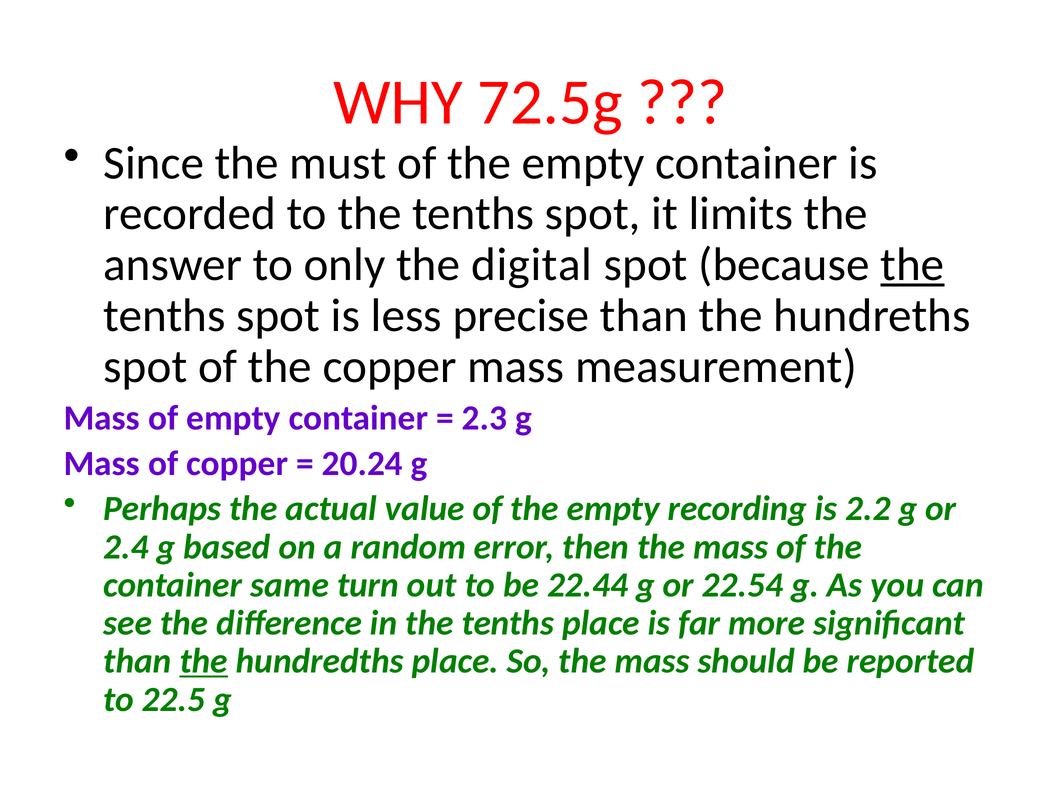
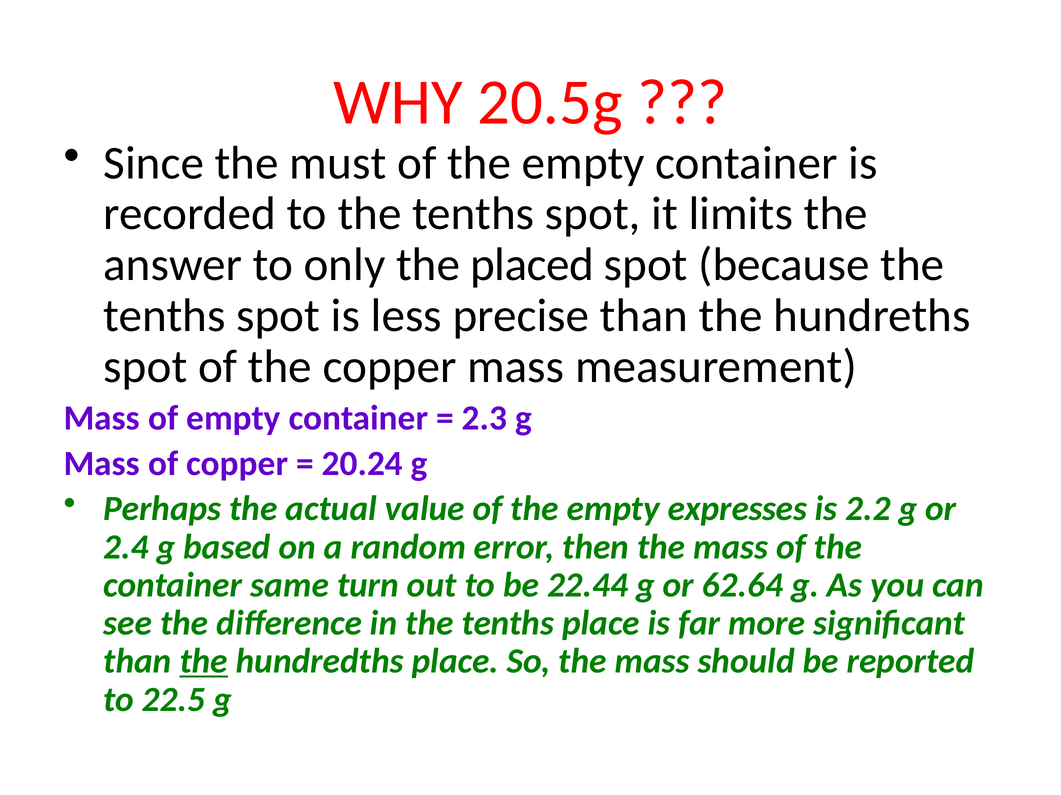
72.5g: 72.5g -> 20.5g
digital: digital -> placed
the at (912, 265) underline: present -> none
recording: recording -> expresses
22.54: 22.54 -> 62.64
